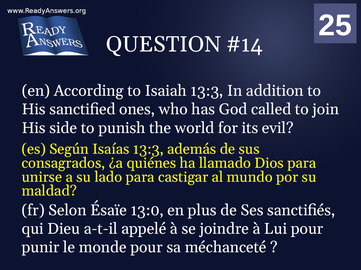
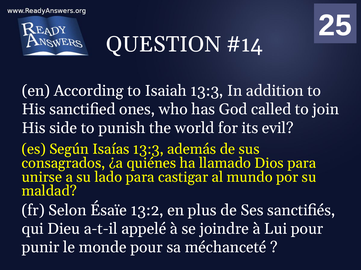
13:0: 13:0 -> 13:2
